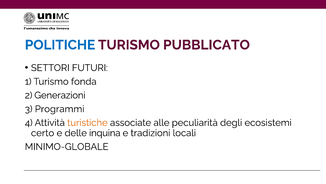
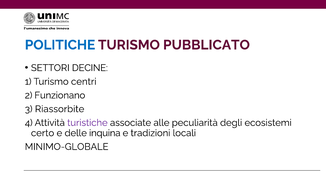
FUTURI: FUTURI -> DECINE
fonda: fonda -> centri
Generazioni: Generazioni -> Funzionano
Programmi: Programmi -> Riassorbite
turistiche colour: orange -> purple
